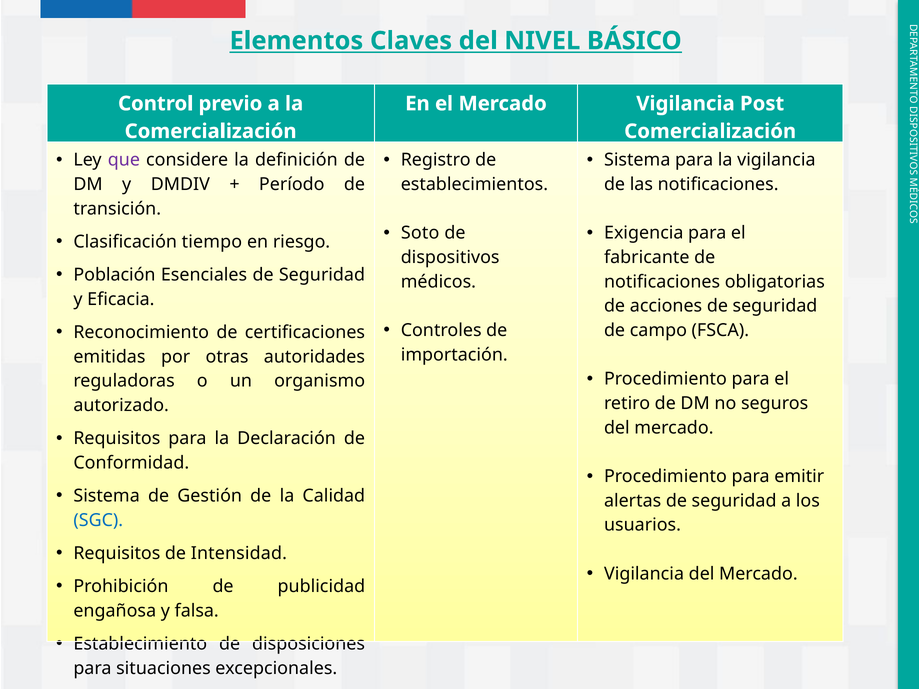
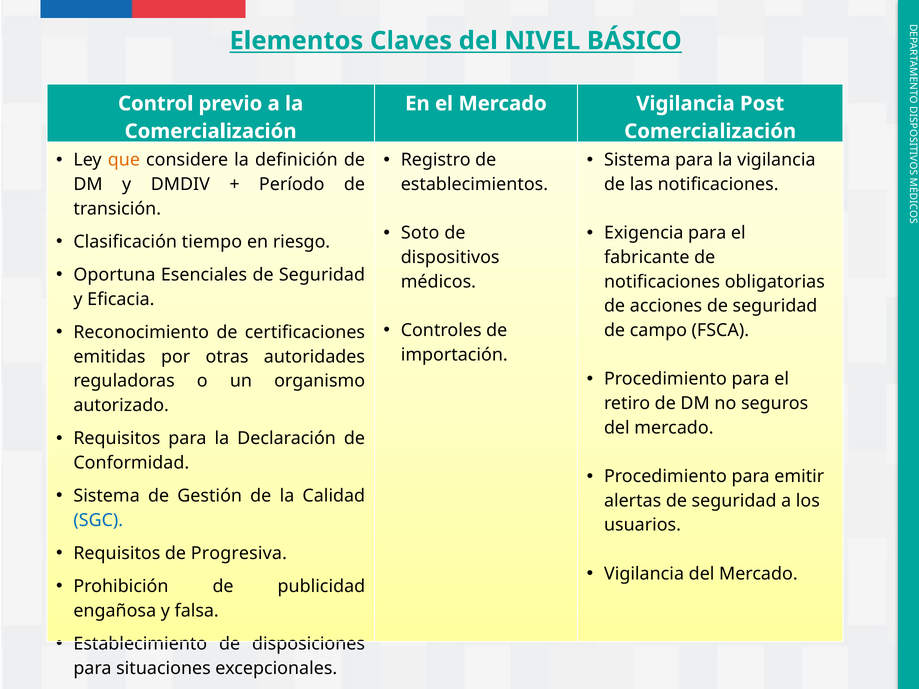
que colour: purple -> orange
Población: Población -> Oportuna
Intensidad: Intensidad -> Progresiva
